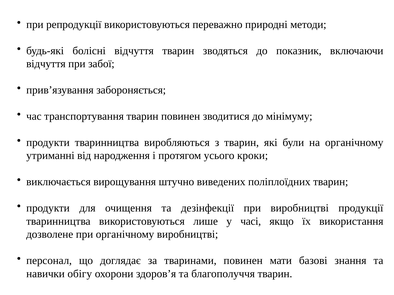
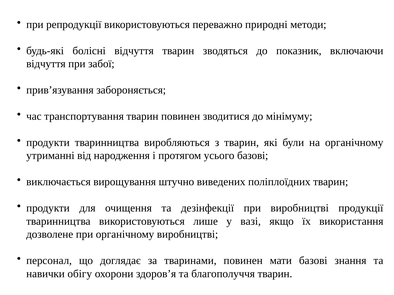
усього кроки: кроки -> базові
часі: часі -> вазі
